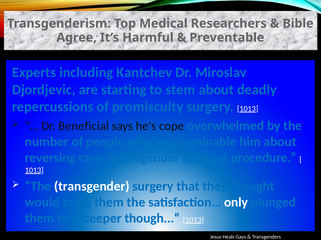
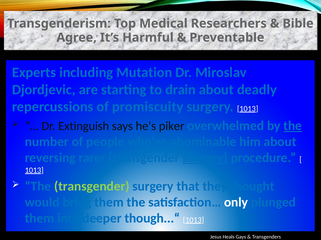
Kantchev: Kantchev -> Mutation
stem: stem -> drain
Beneficial: Beneficial -> Extinguish
cope: cope -> piker
the at (293, 126) underline: none -> present
transgender at (92, 187) colour: white -> light green
